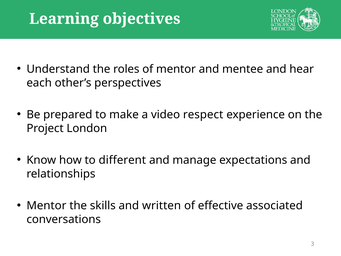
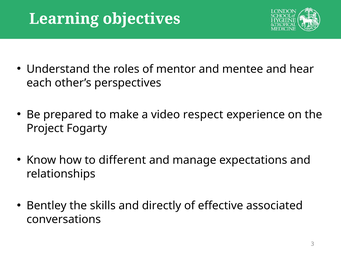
London: London -> Fogarty
Mentor at (46, 205): Mentor -> Bentley
written: written -> directly
